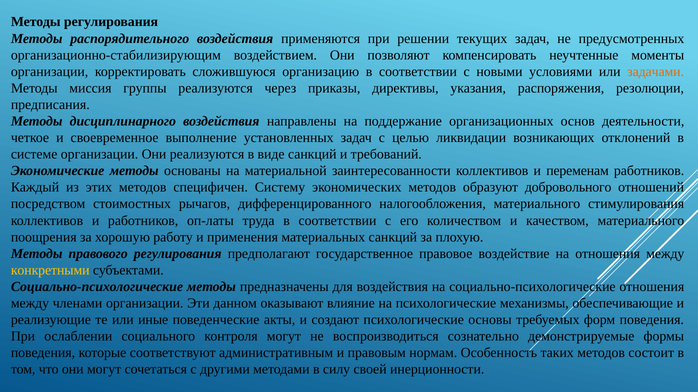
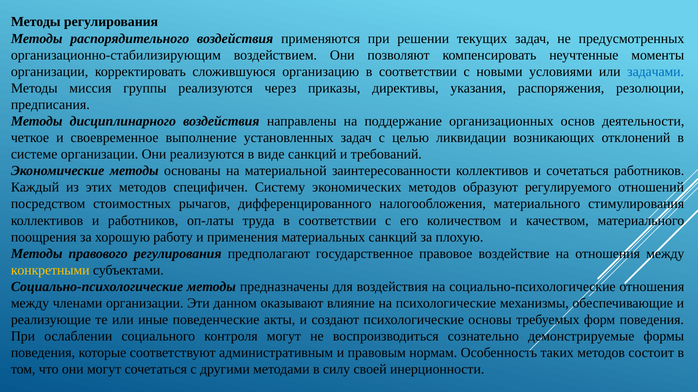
задачами colour: orange -> blue
и переменам: переменам -> сочетаться
добровольного: добровольного -> регулируемого
